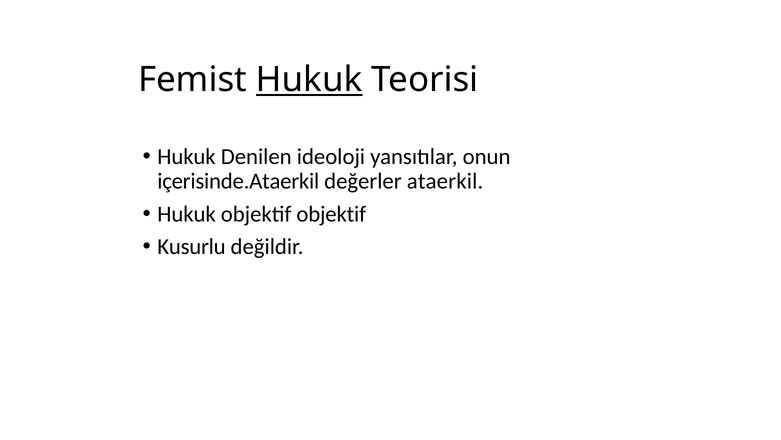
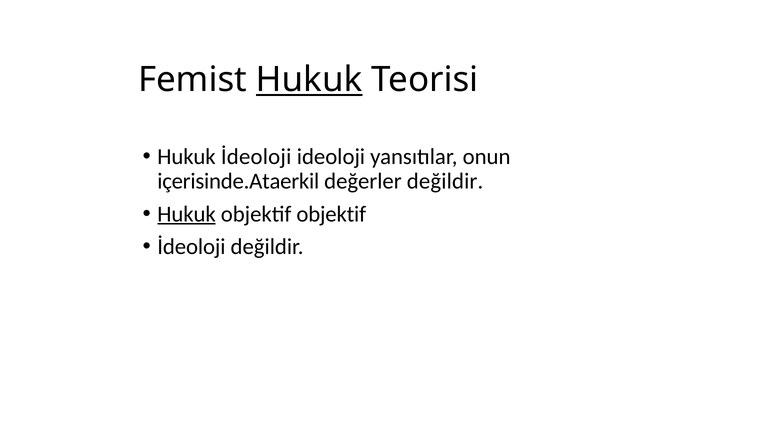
Hukuk Denilen: Denilen -> İdeoloji
değerler ataerkil: ataerkil -> değildir
Hukuk at (187, 214) underline: none -> present
Kusurlu at (191, 246): Kusurlu -> İdeoloji
